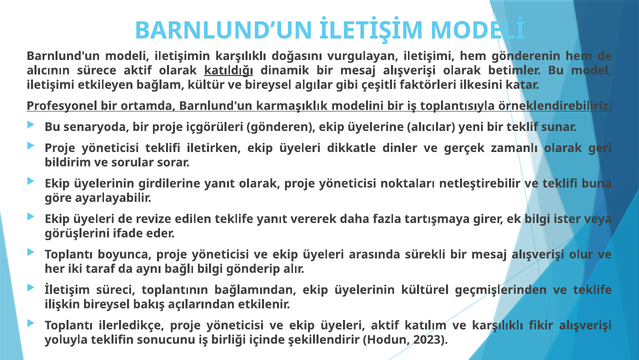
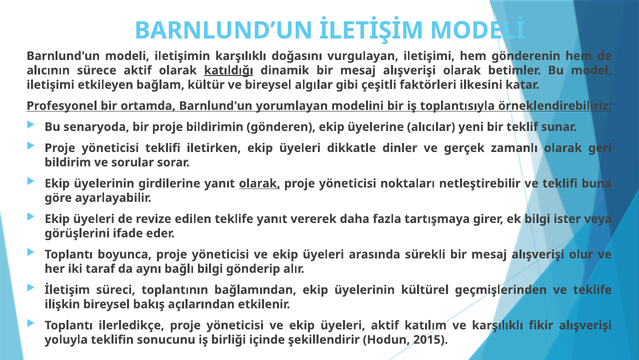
karmaşıklık: karmaşıklık -> yorumlayan
içgörüleri: içgörüleri -> bildirimin
olarak at (260, 183) underline: none -> present
2023: 2023 -> 2015
